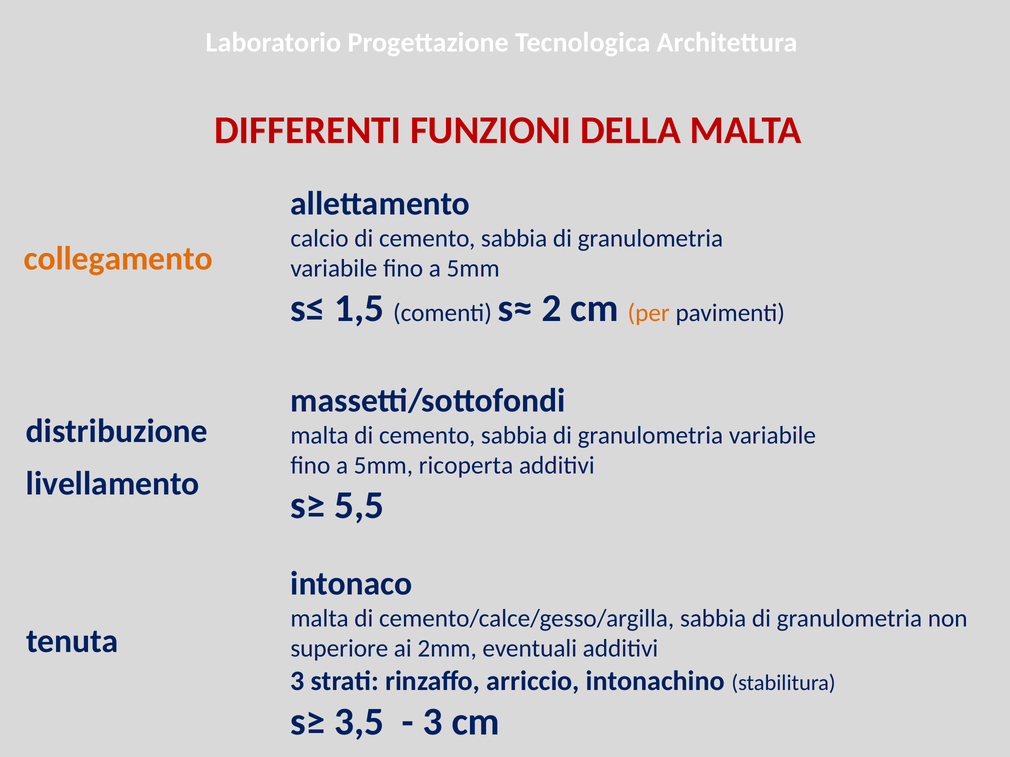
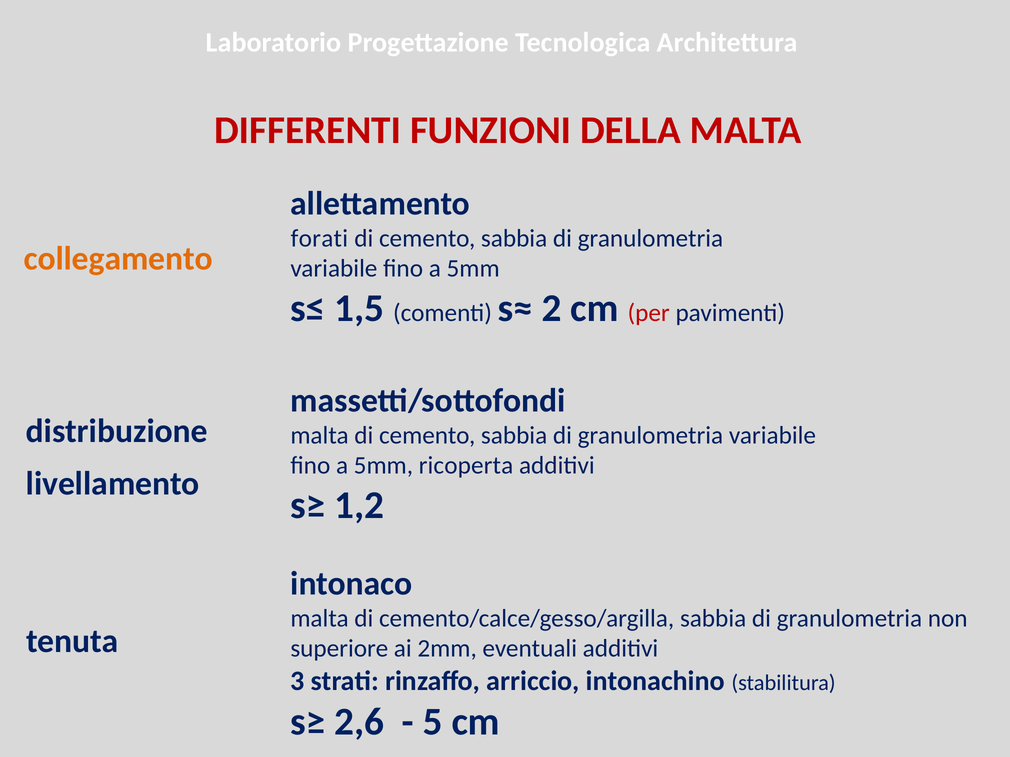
calcio: calcio -> forati
per colour: orange -> red
5,5: 5,5 -> 1,2
3,5: 3,5 -> 2,6
3 at (433, 722): 3 -> 5
